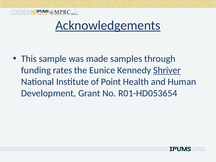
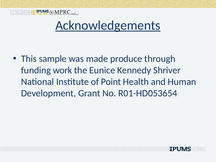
samples: samples -> produce
rates: rates -> work
Shriver underline: present -> none
